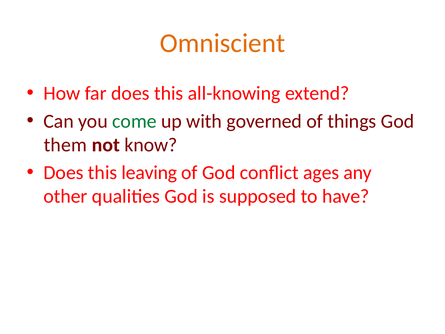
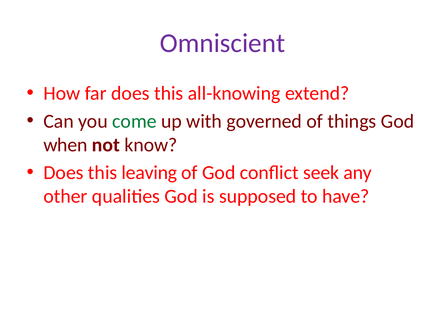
Omniscient colour: orange -> purple
them: them -> when
ages: ages -> seek
